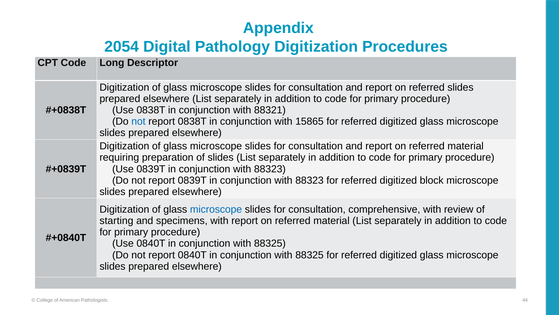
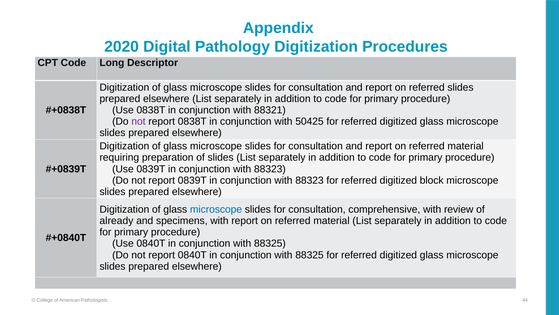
2054: 2054 -> 2020
not at (138, 121) colour: blue -> purple
15865: 15865 -> 50425
starting: starting -> already
